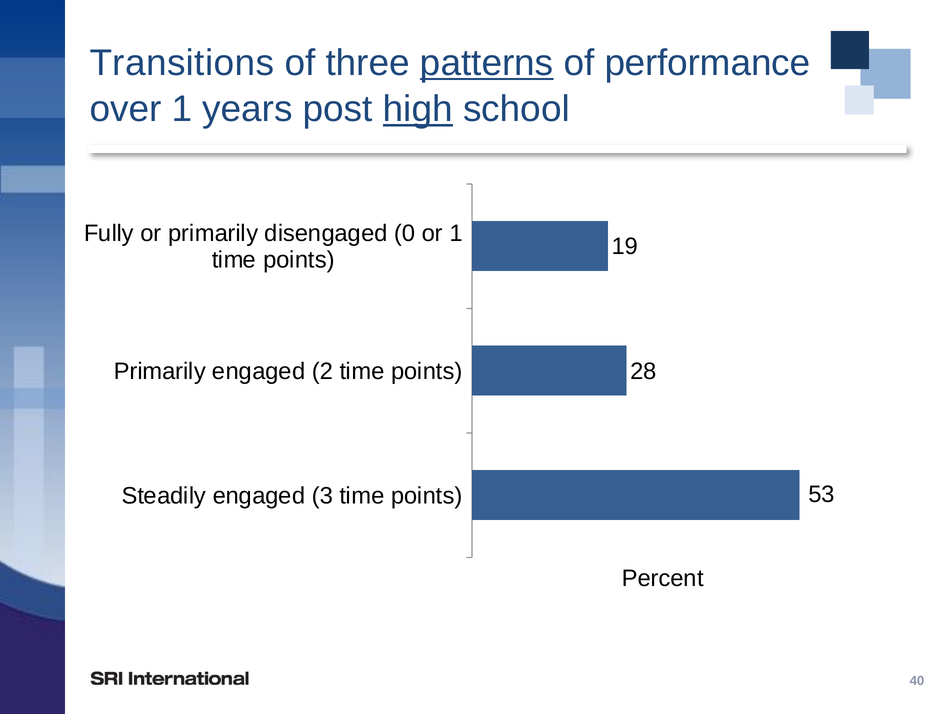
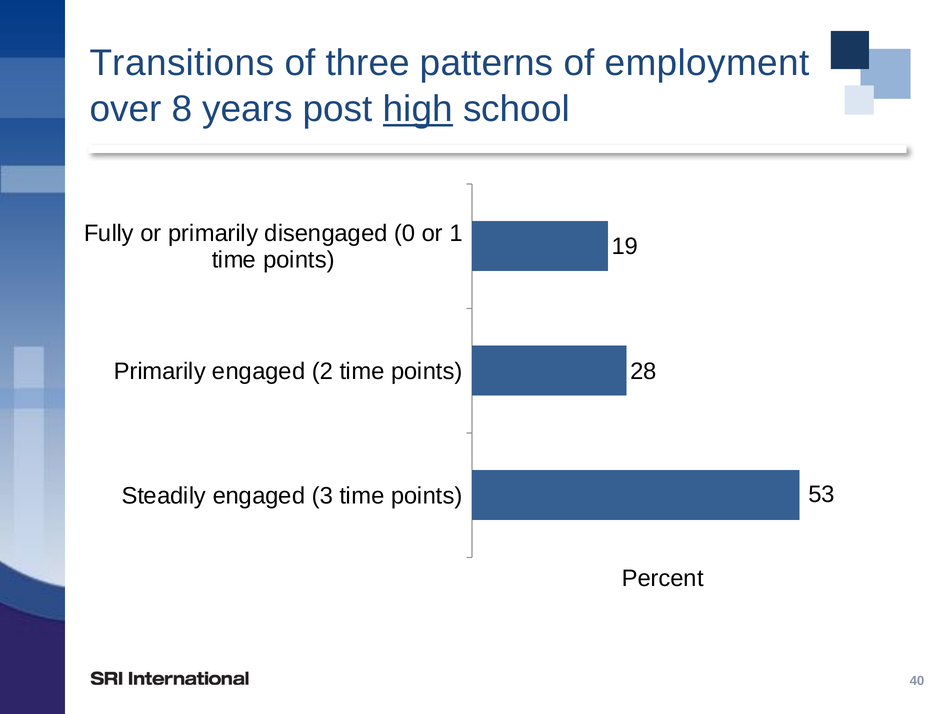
patterns underline: present -> none
performance: performance -> employment
over 1: 1 -> 8
